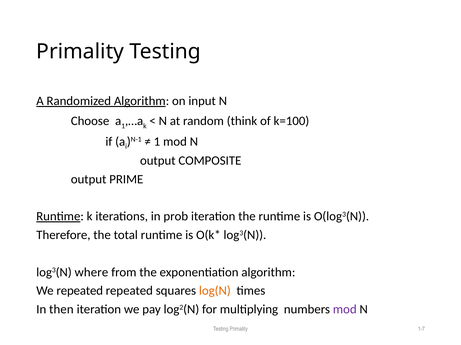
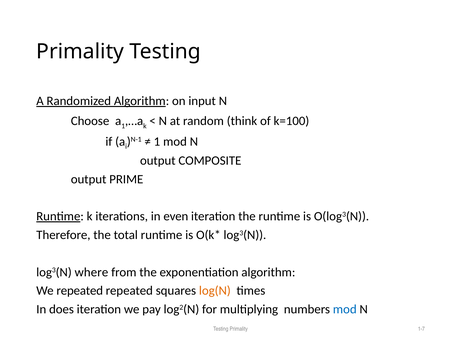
prob: prob -> even
then: then -> does
mod at (345, 310) colour: purple -> blue
